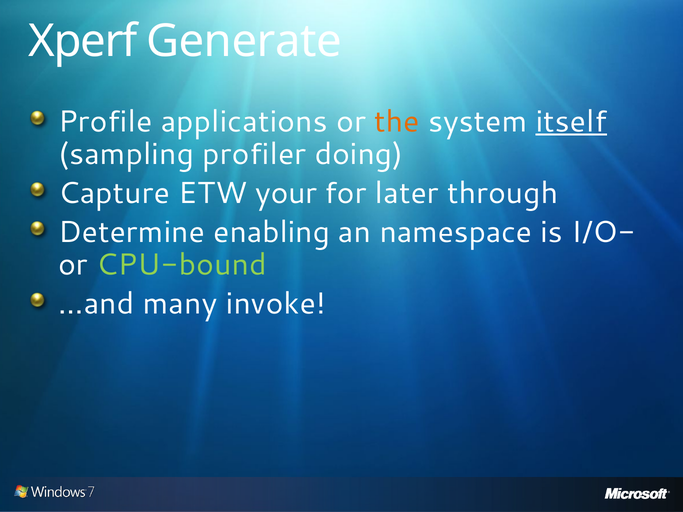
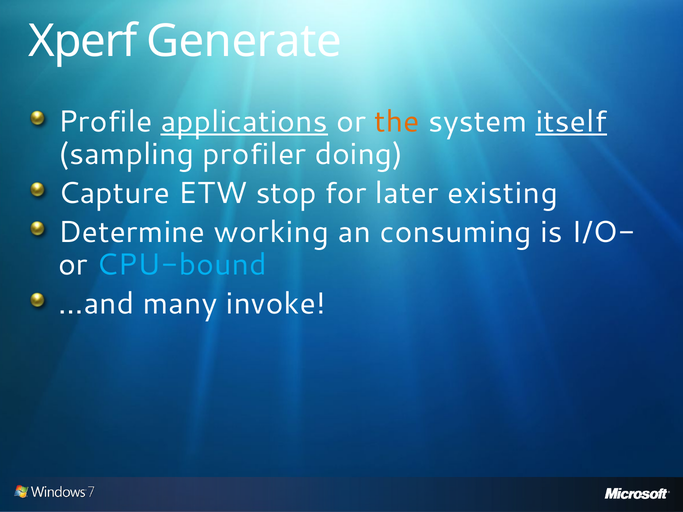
applications underline: none -> present
your: your -> stop
through: through -> existing
enabling: enabling -> working
namespace: namespace -> consuming
CPU-bound colour: light green -> light blue
